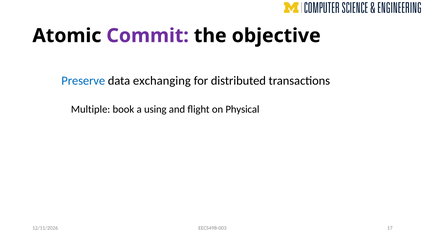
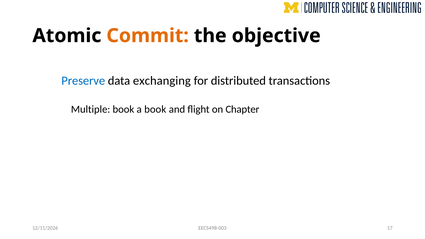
Commit colour: purple -> orange
a using: using -> book
Physical: Physical -> Chapter
